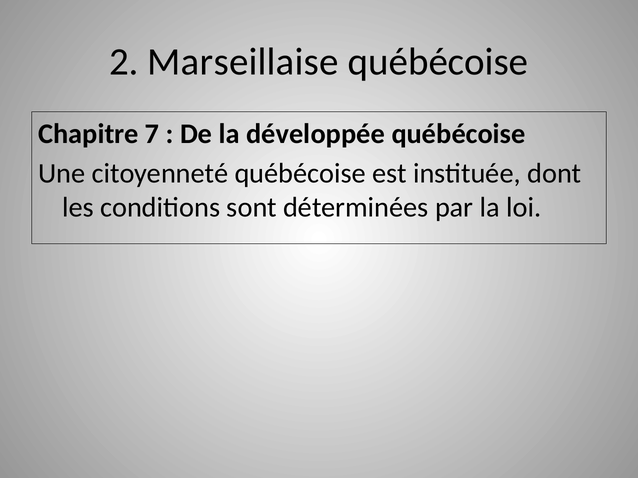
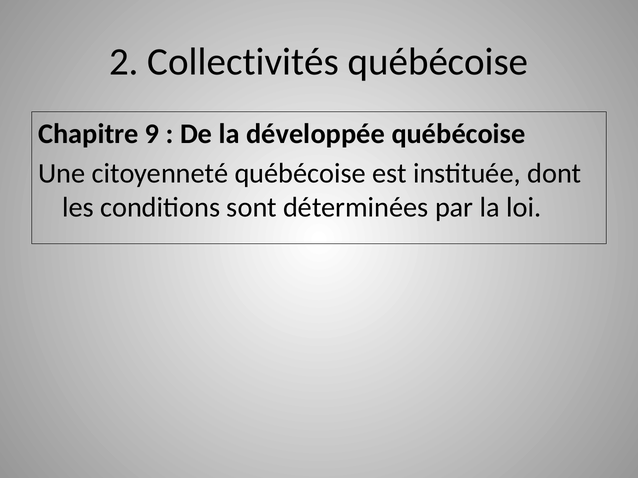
Marseillaise: Marseillaise -> Collectivités
7: 7 -> 9
